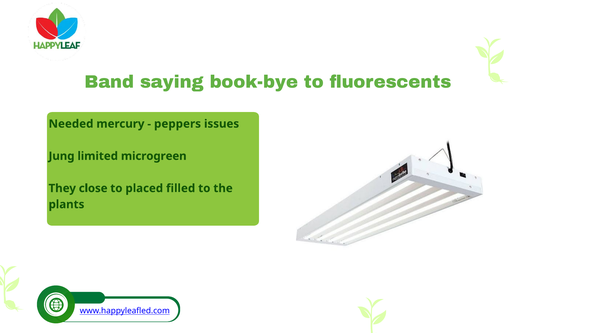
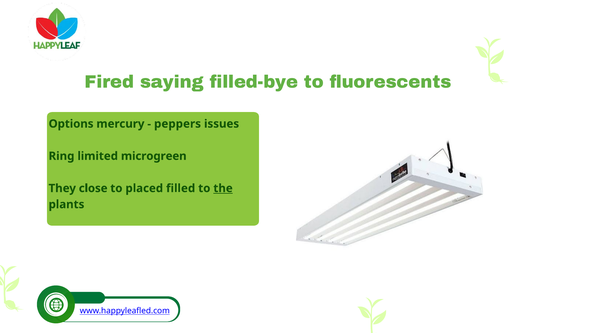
Band: Band -> Fired
book-bye: book-bye -> filled-bye
Needed: Needed -> Options
Jung: Jung -> Ring
the underline: none -> present
